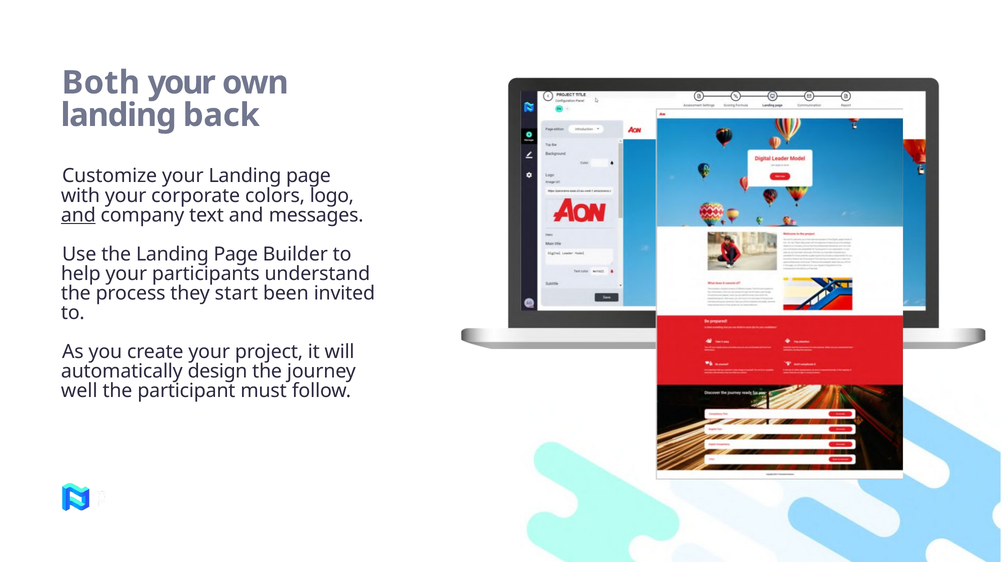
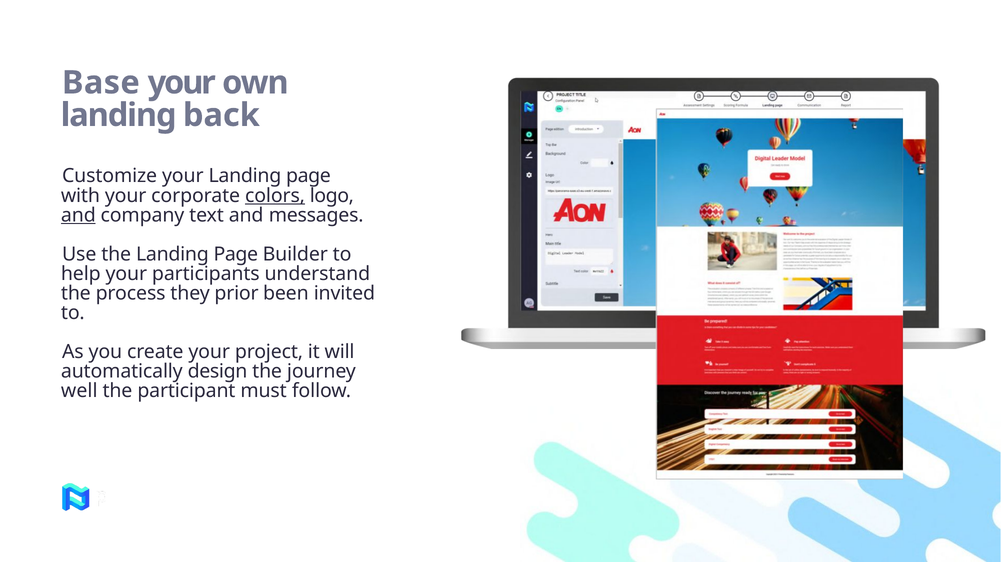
Both: Both -> Base
colors underline: none -> present
start: start -> prior
